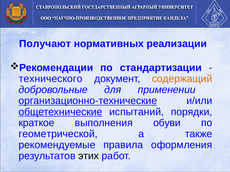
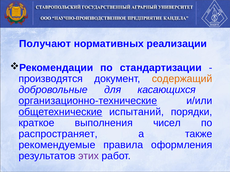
технического: технического -> производятся
применении: применении -> касающихся
обуви: обуви -> чисел
геометрической: геометрической -> распространяет
этих colour: black -> purple
